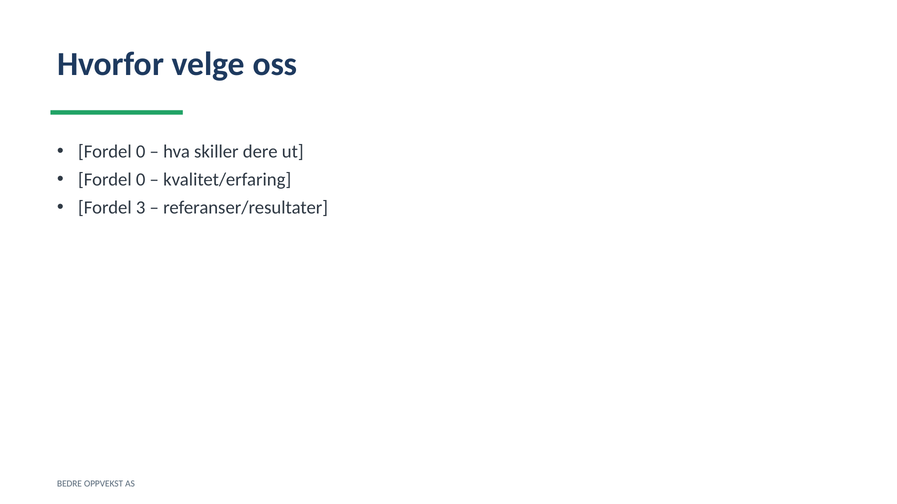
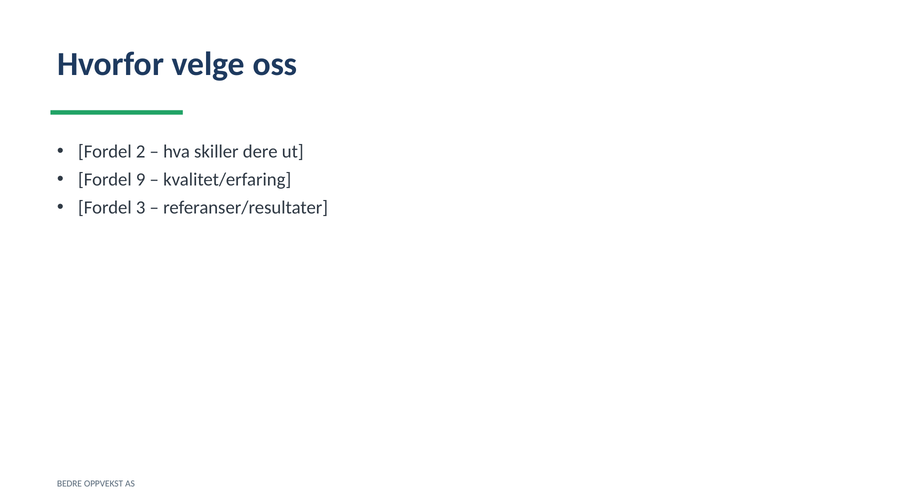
0 at (141, 152): 0 -> 2
0 at (141, 180): 0 -> 9
